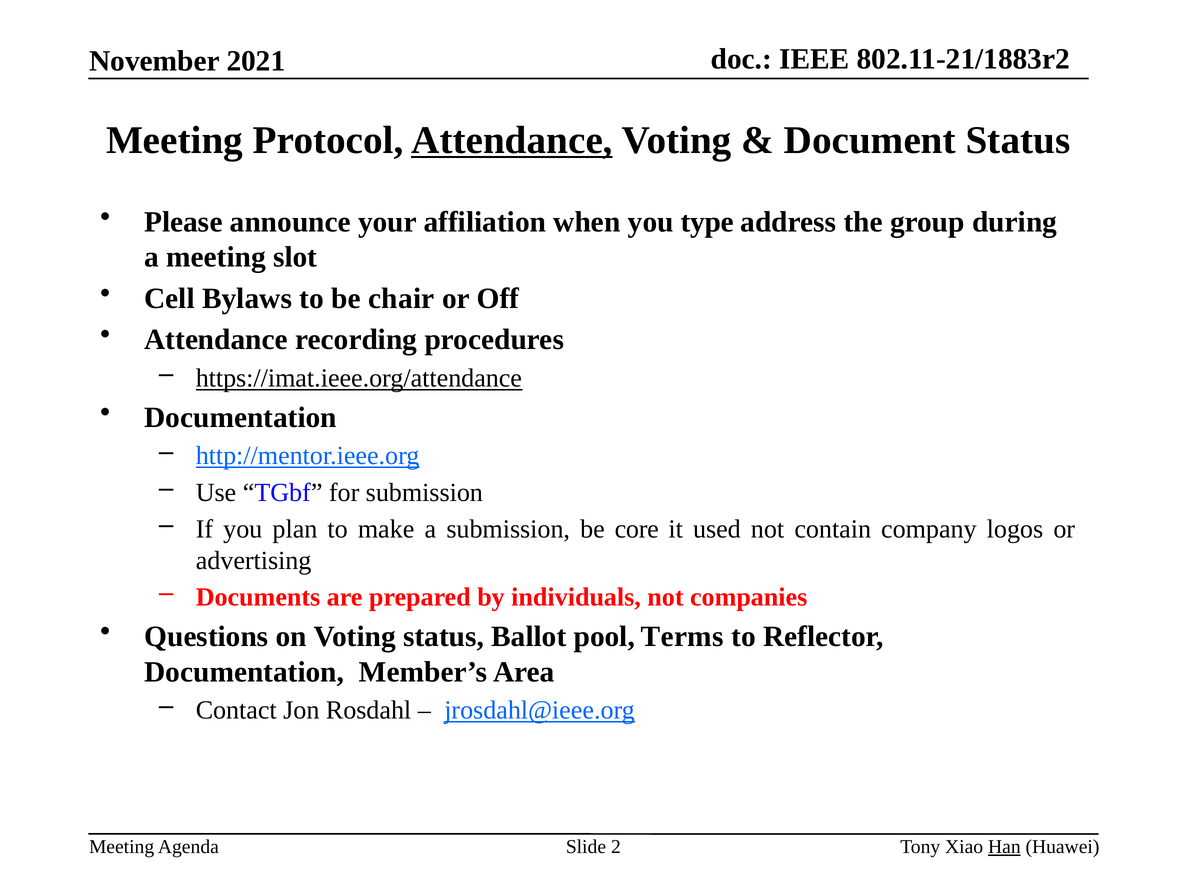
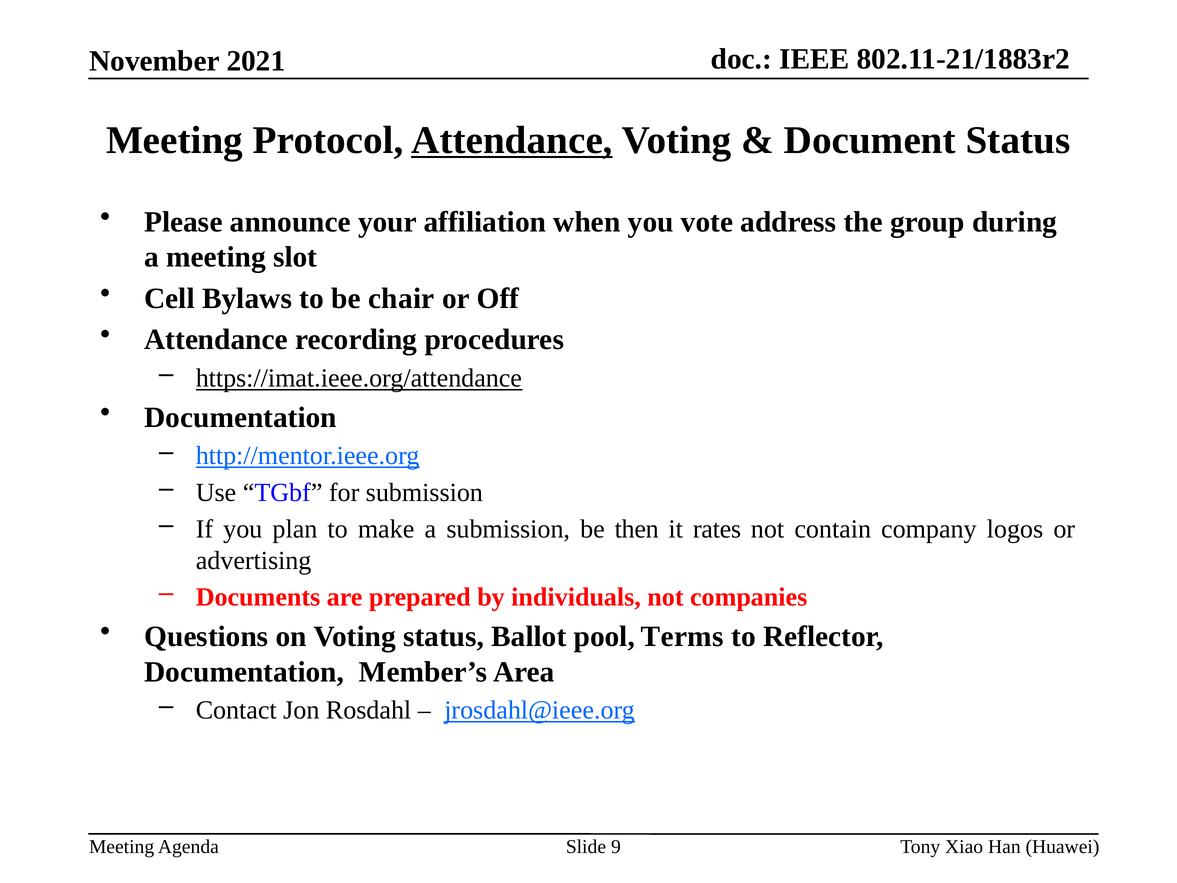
type: type -> vote
core: core -> then
used: used -> rates
2: 2 -> 9
Han underline: present -> none
